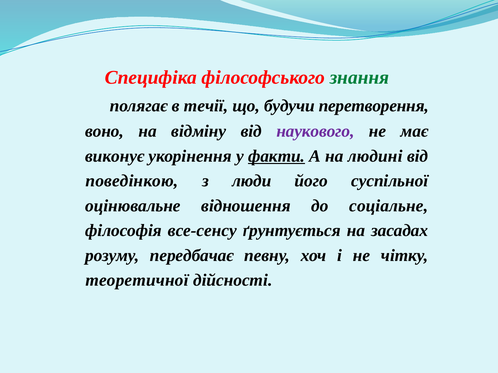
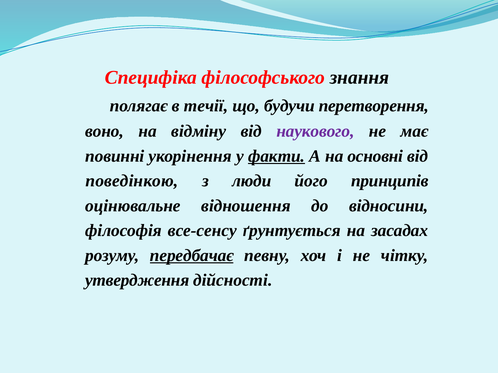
знання colour: green -> black
виконує: виконує -> повинні
людині: людині -> основні
суспільної: суспільної -> принципів
соціальне: соціальне -> відносини
передбачає underline: none -> present
теоретичної: теоретичної -> утвердження
